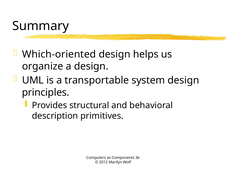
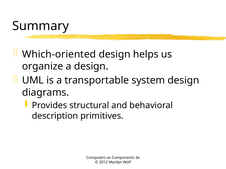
principles: principles -> diagrams
